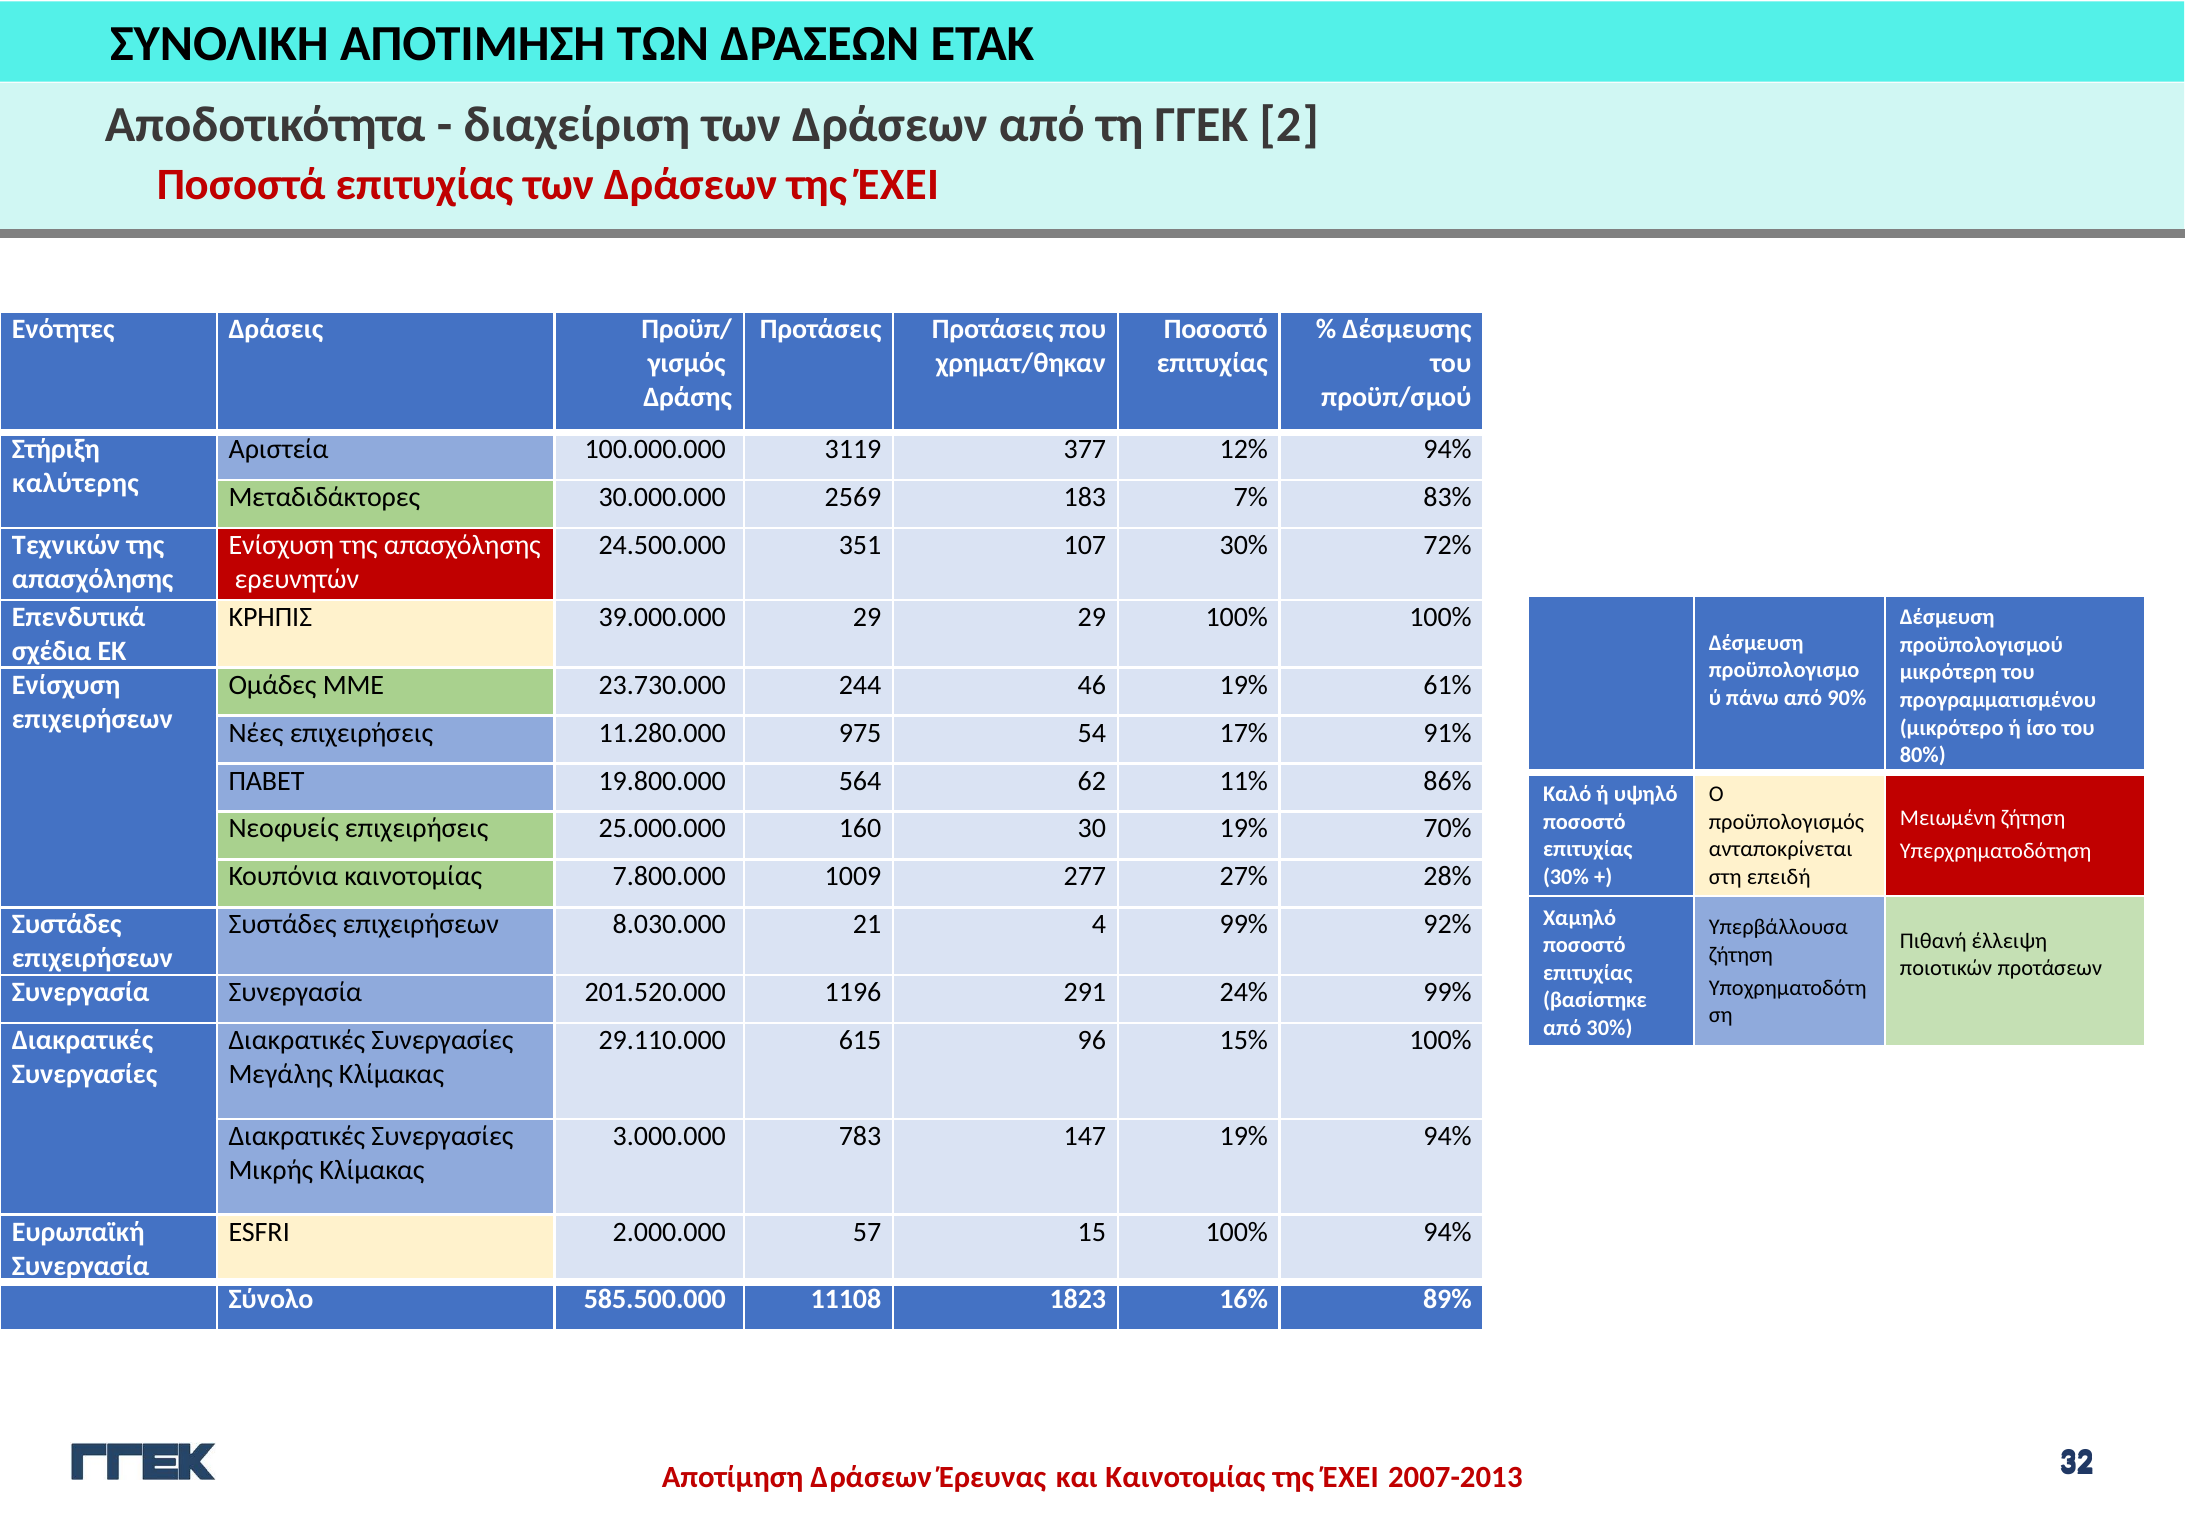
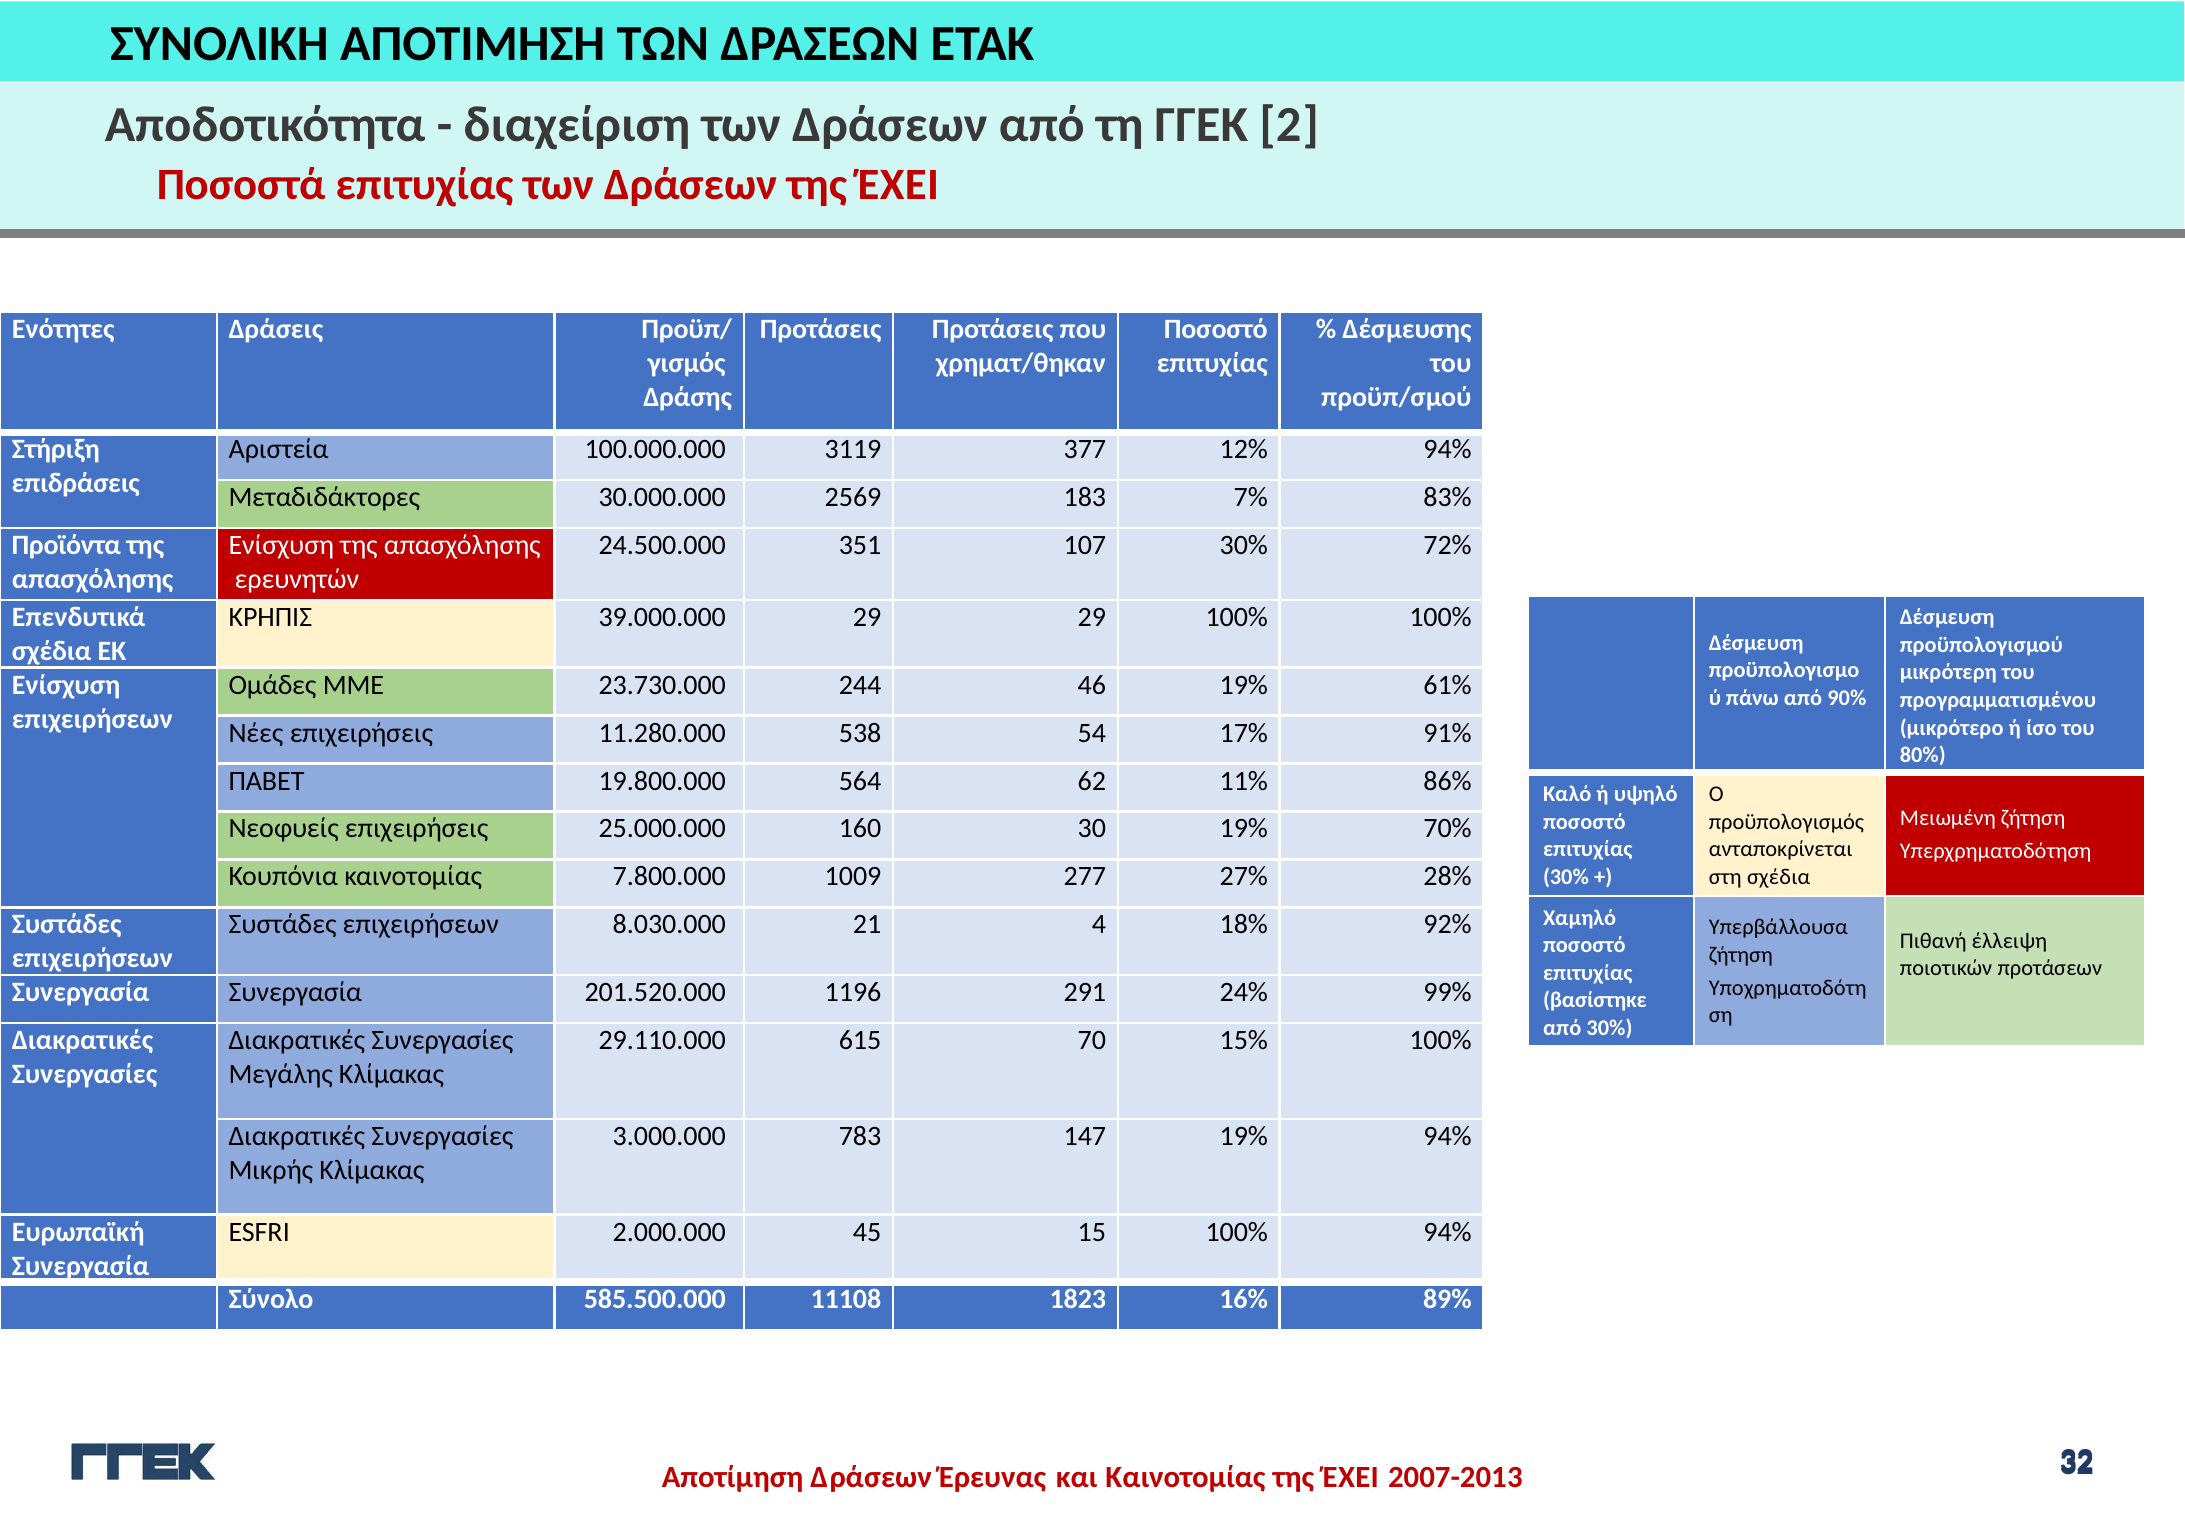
καλύτερης: καλύτερης -> επιδράσεις
Τεχνικών: Τεχνικών -> Προϊόντα
975: 975 -> 538
στη επειδή: επειδή -> σχέδια
4 99%: 99% -> 18%
96: 96 -> 70
57: 57 -> 45
